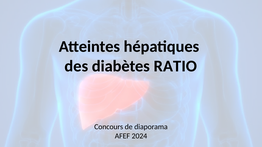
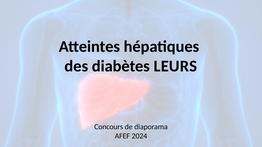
RATIO: RATIO -> LEURS
